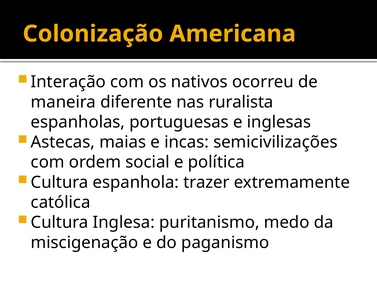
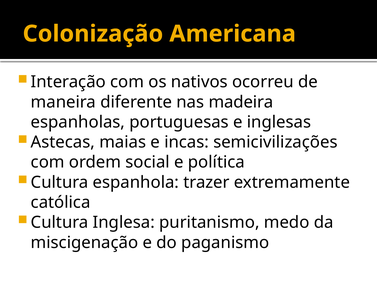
ruralista: ruralista -> madeira
